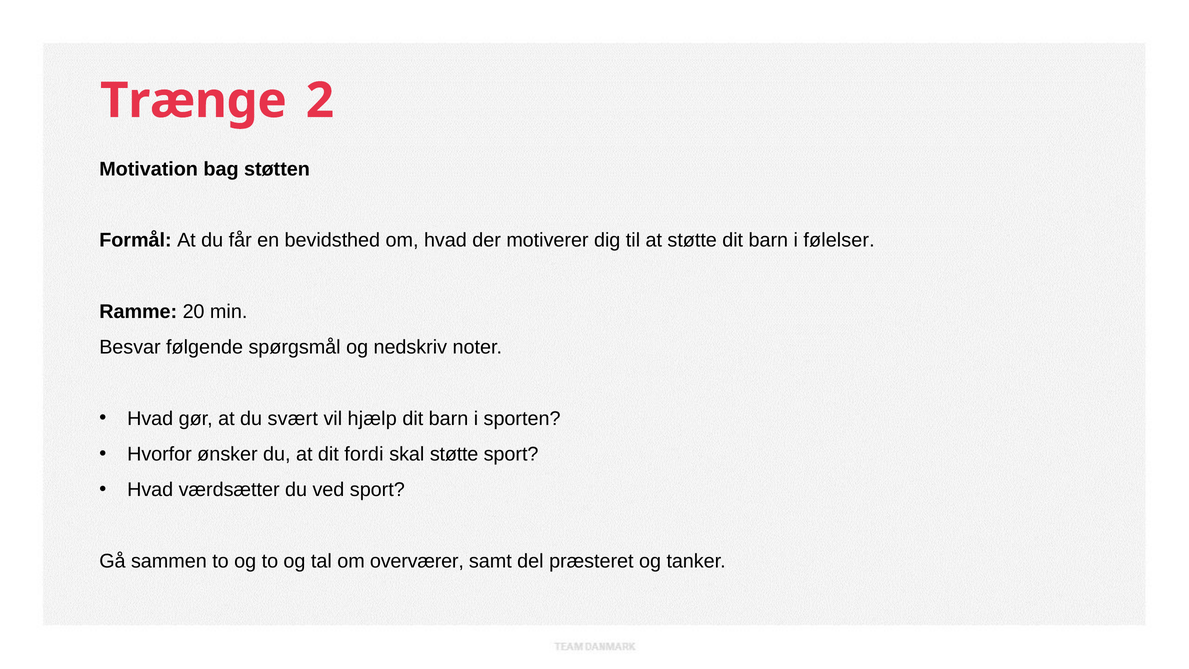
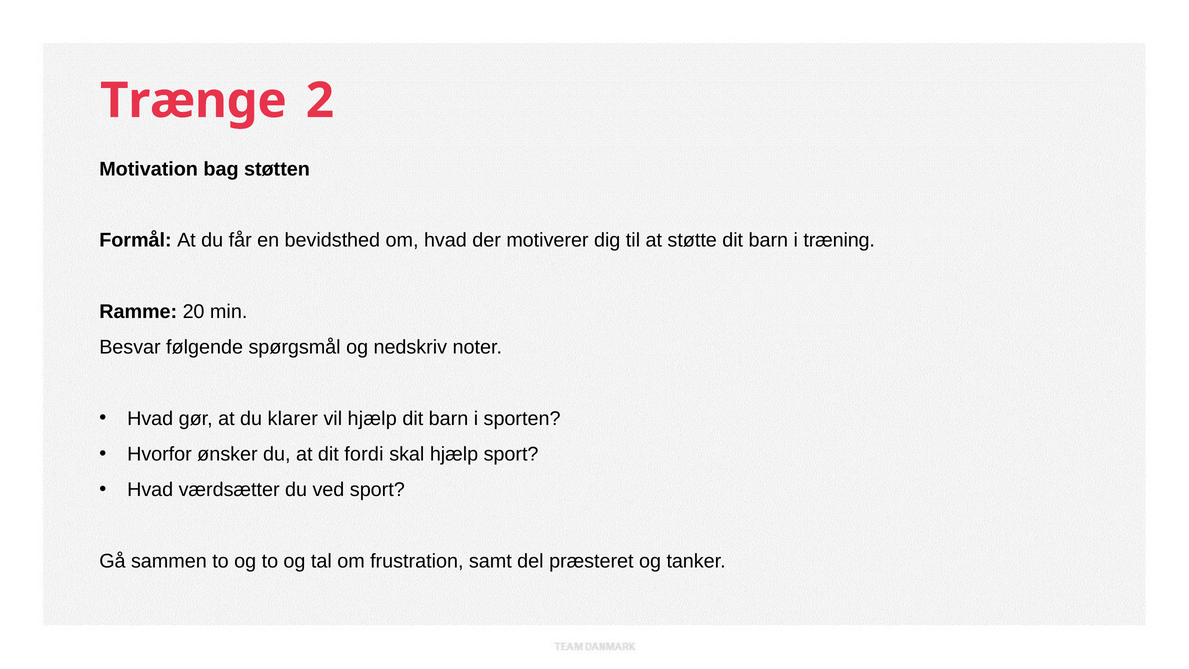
følelser: følelser -> træning
svært: svært -> klarer
skal støtte: støtte -> hjælp
overværer: overværer -> frustration
